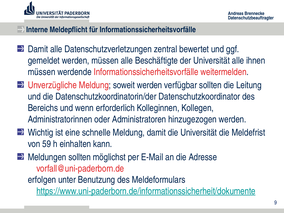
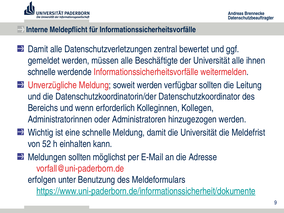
müssen at (42, 72): müssen -> schnelle
59: 59 -> 52
